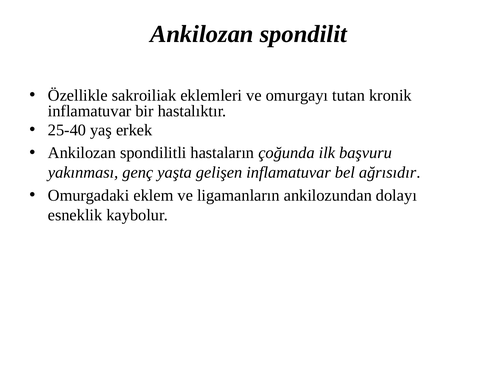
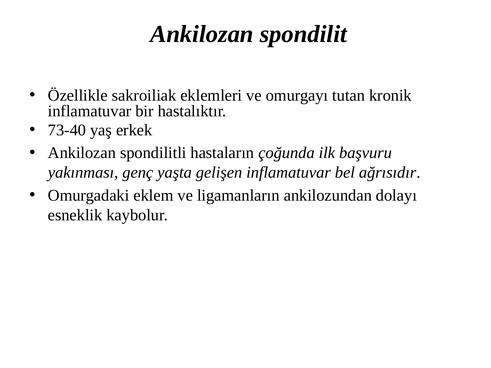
25-40: 25-40 -> 73-40
